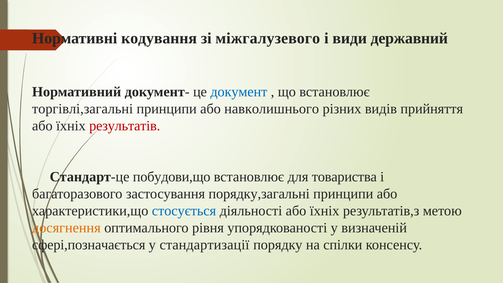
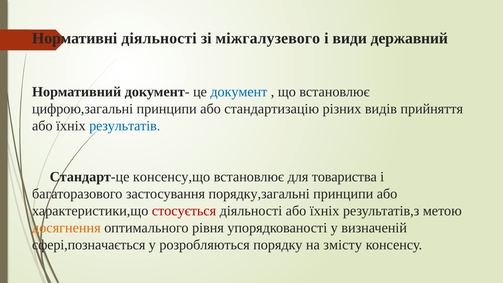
Нормативні кодування: кодування -> діяльності
торгівлі,загальні: торгівлі,загальні -> цифрою,загальні
навколишнього: навколишнього -> стандартизацію
результатів colour: red -> blue
побудови,що: побудови,що -> консенсу,що
стосується colour: blue -> red
стандартизації: стандартизації -> розробляються
спілки: спілки -> змісту
